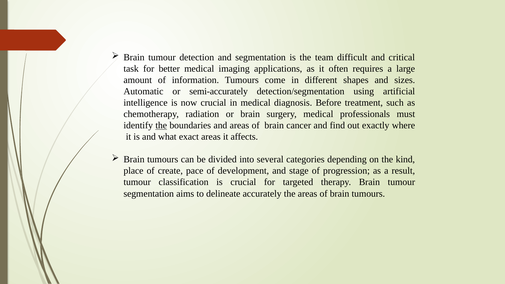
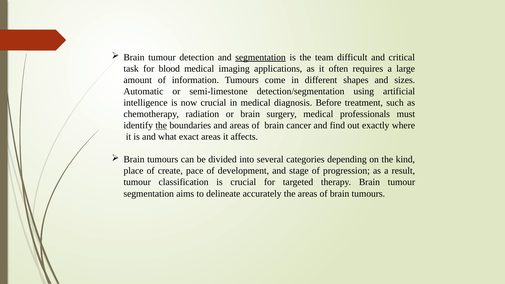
segmentation at (261, 57) underline: none -> present
better: better -> blood
semi-accurately: semi-accurately -> semi-limestone
